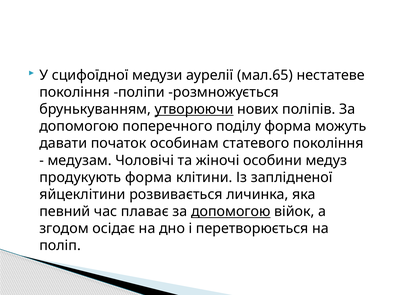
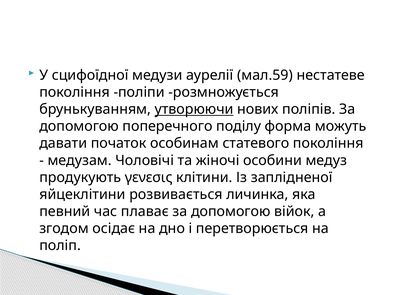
мал.65: мал.65 -> мал.59
продукують форма: форма -> γενεσις
допомогою at (231, 212) underline: present -> none
